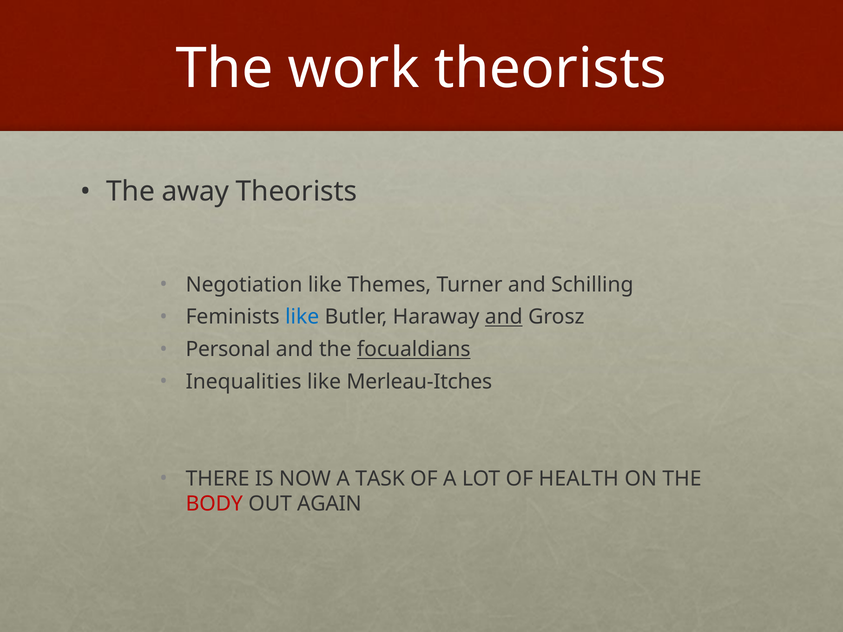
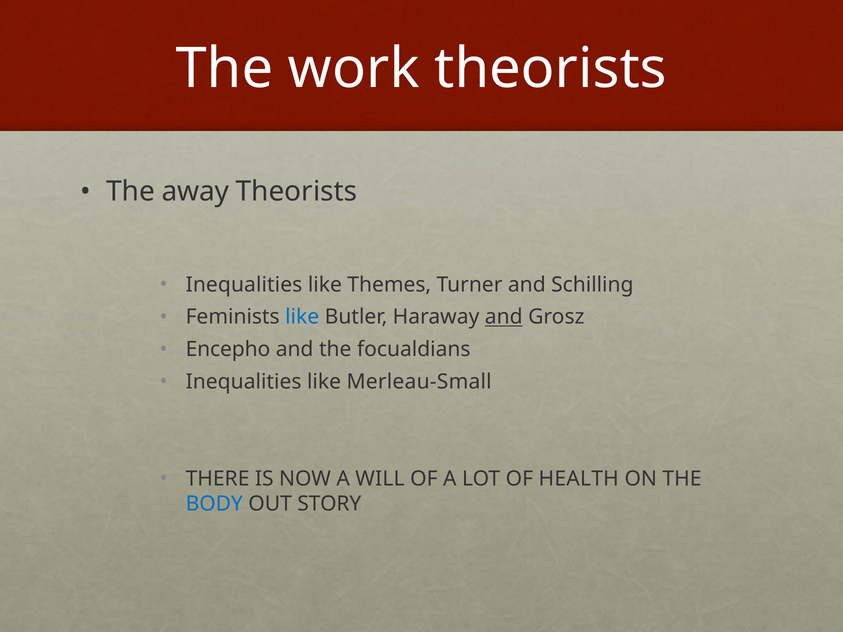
Negotiation at (244, 285): Negotiation -> Inequalities
Personal: Personal -> Encepho
focualdians underline: present -> none
Merleau-Itches: Merleau-Itches -> Merleau-Small
TASK: TASK -> WILL
BODY colour: red -> blue
AGAIN: AGAIN -> STORY
